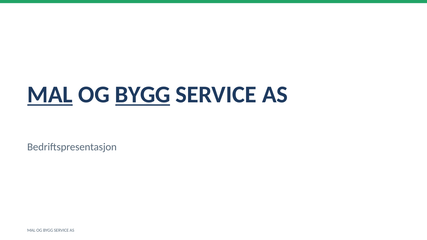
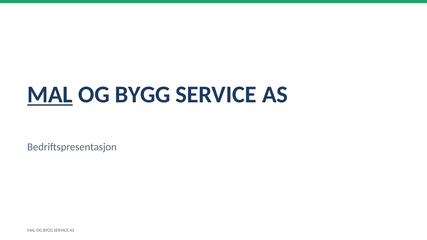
BYGG at (143, 95) underline: present -> none
